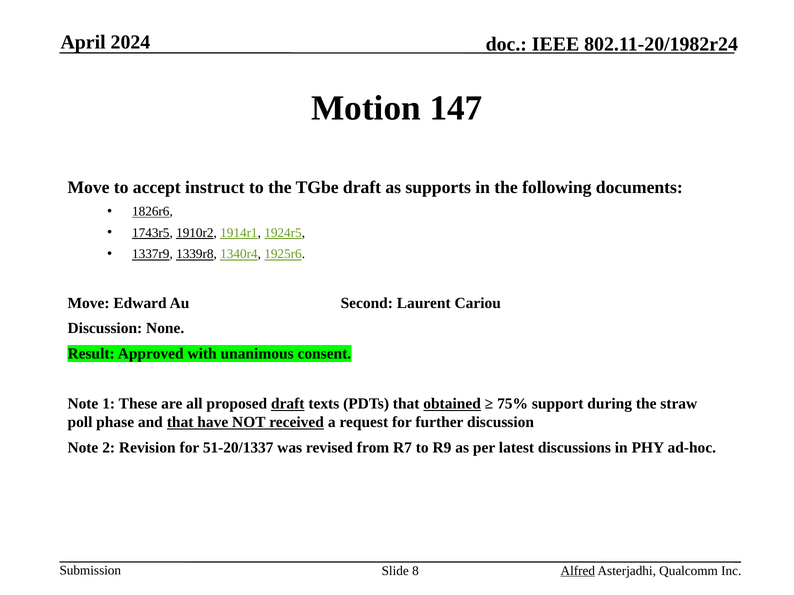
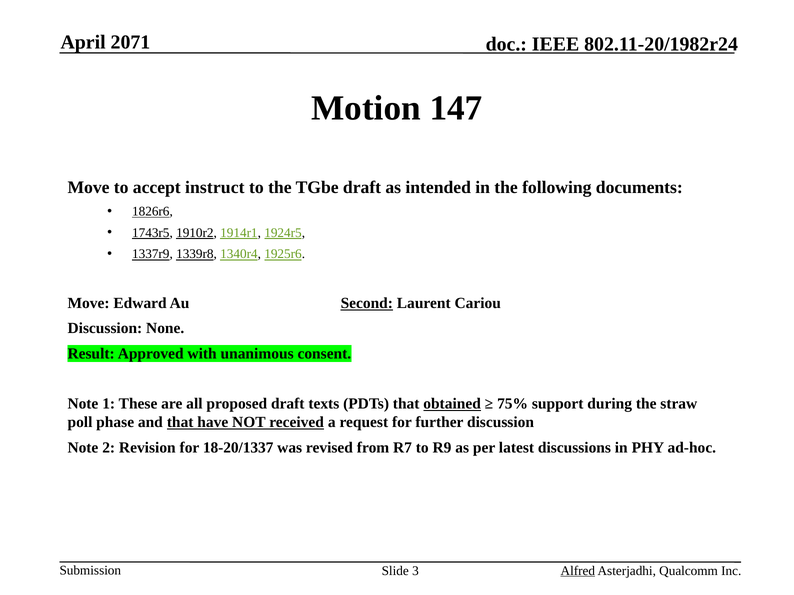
2024: 2024 -> 2071
supports: supports -> intended
Second underline: none -> present
draft at (288, 404) underline: present -> none
51-20/1337: 51-20/1337 -> 18-20/1337
8: 8 -> 3
